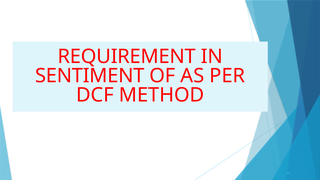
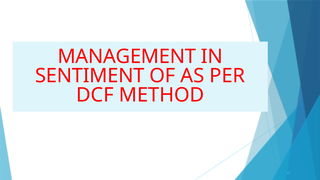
REQUIREMENT: REQUIREMENT -> MANAGEMENT
